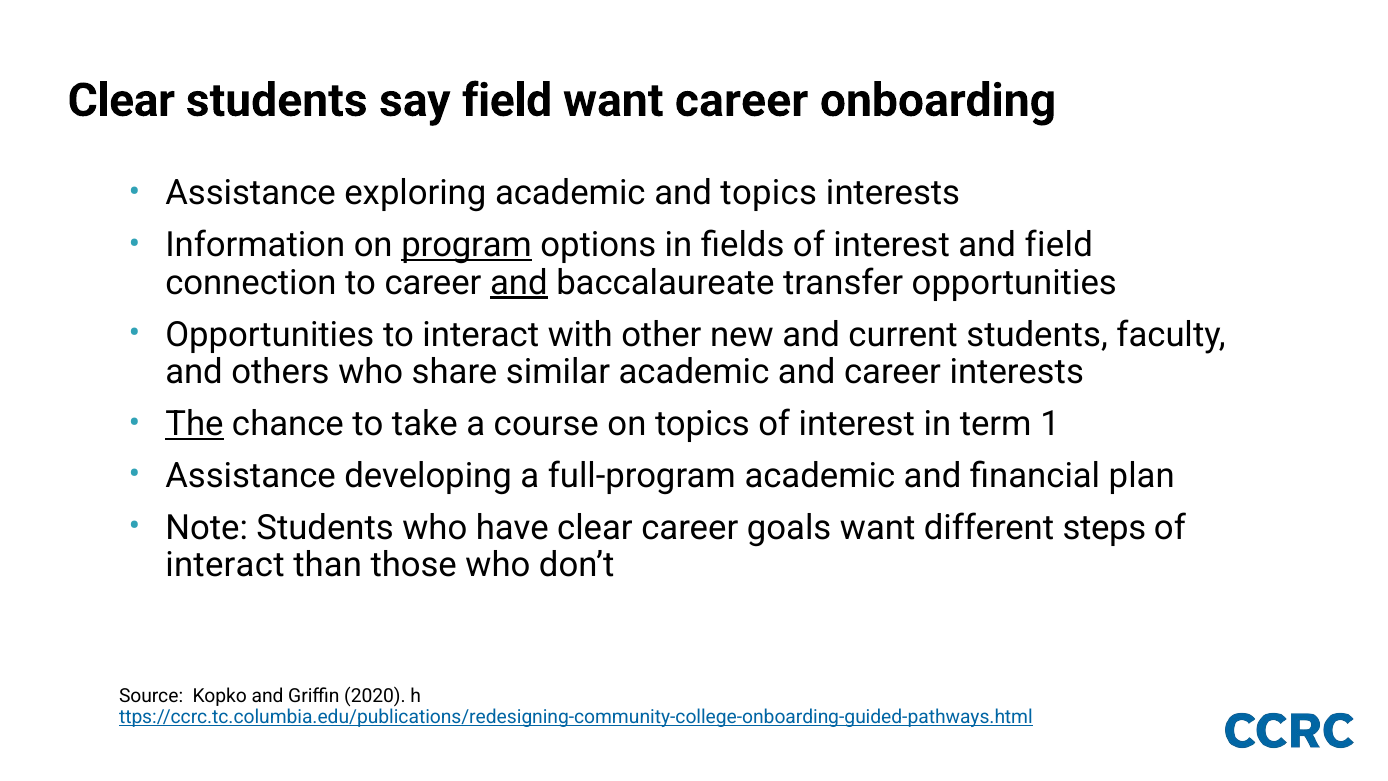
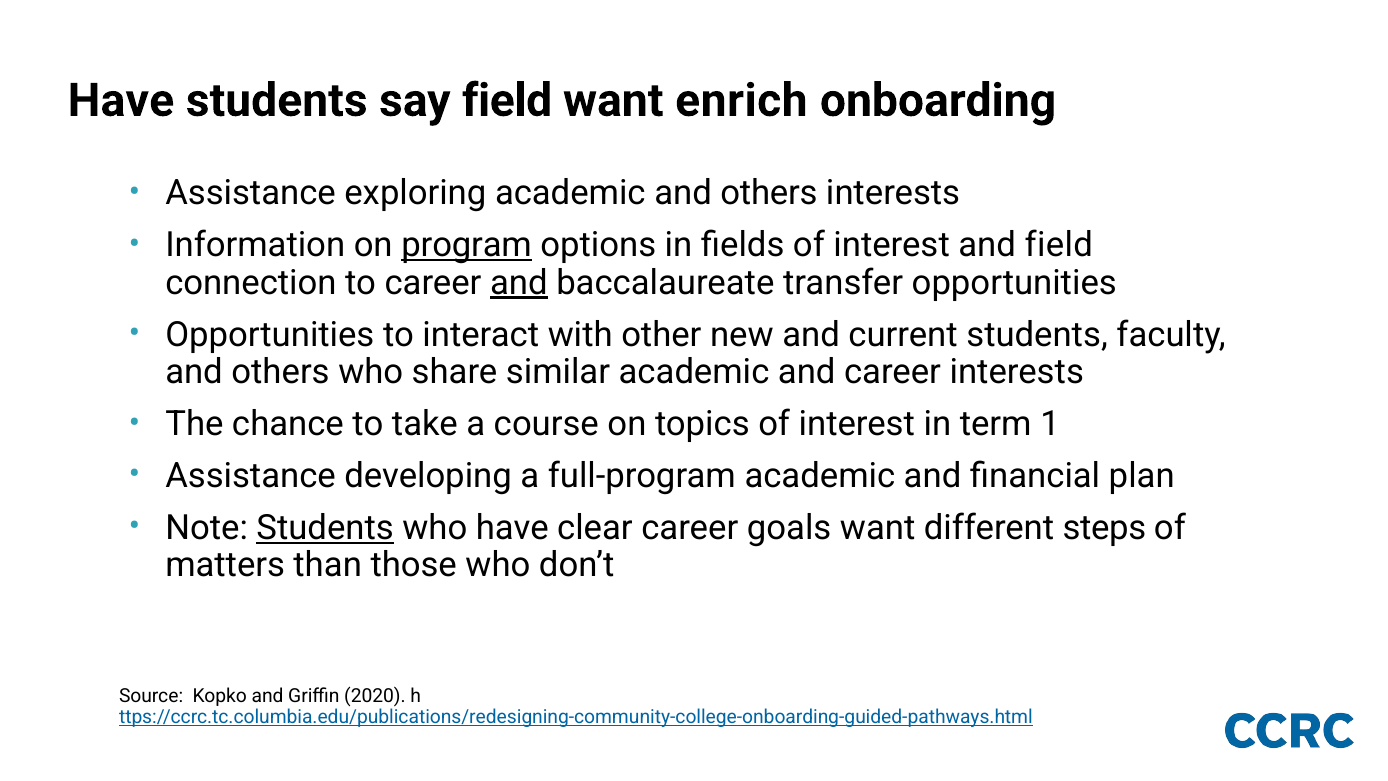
Clear at (121, 101): Clear -> Have
want career: career -> enrich
academic and topics: topics -> others
The underline: present -> none
Students at (325, 528) underline: none -> present
interact at (225, 565): interact -> matters
